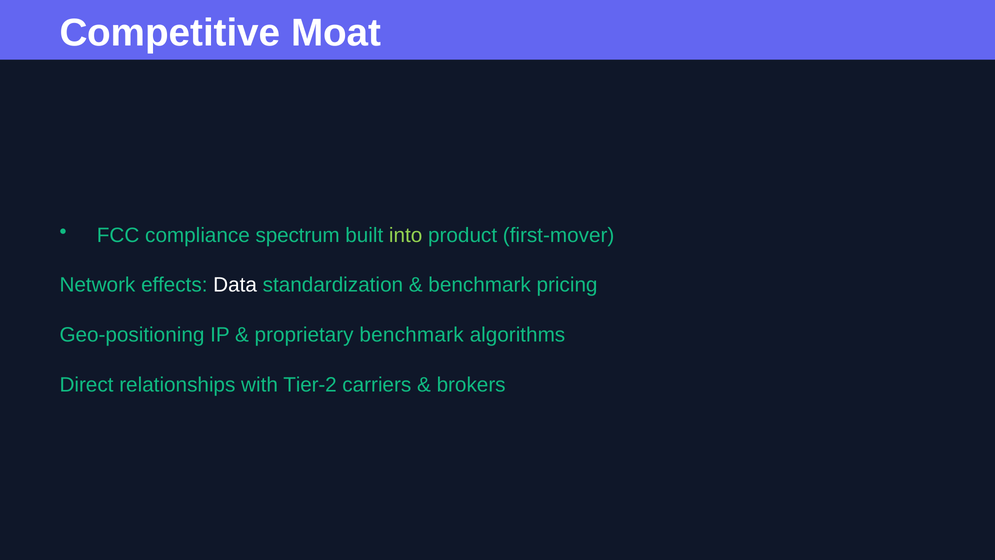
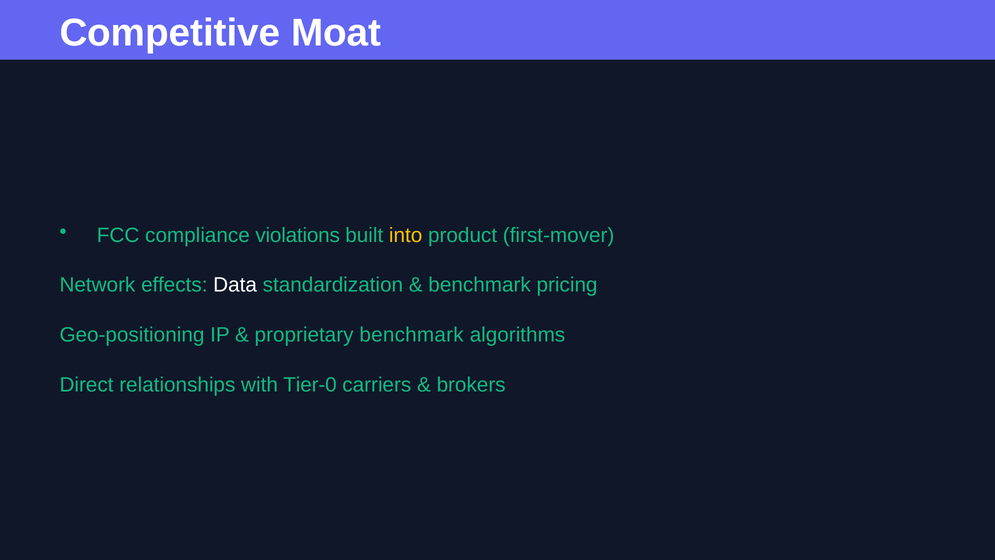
spectrum: spectrum -> violations
into colour: light green -> yellow
Tier-2: Tier-2 -> Tier-0
